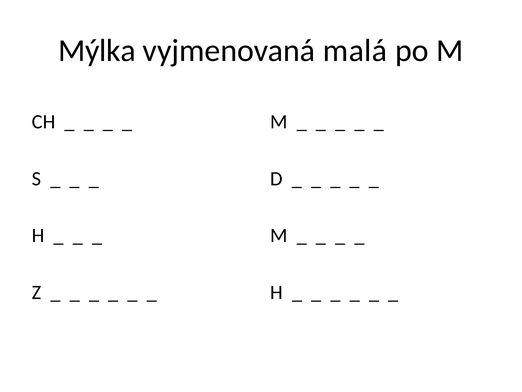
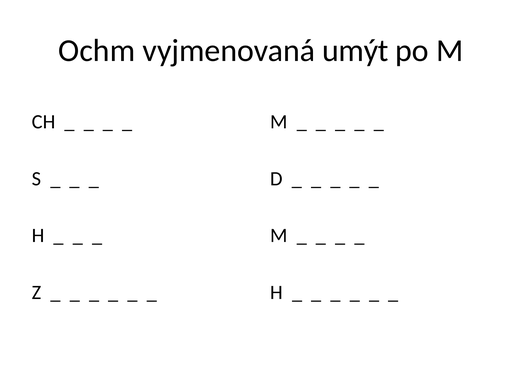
Mýlka: Mýlka -> Ochm
malá: malá -> umýt
